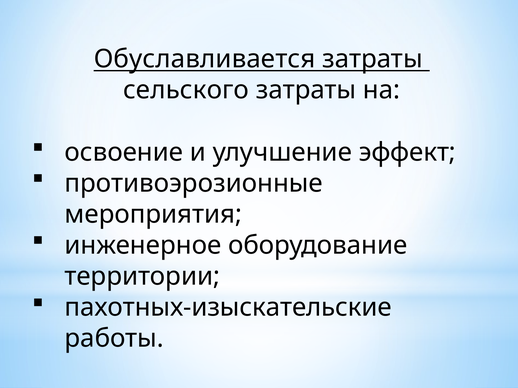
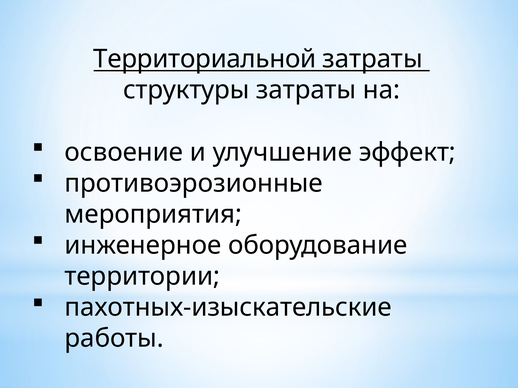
Обуславливается: Обуславливается -> Территориальной
сельского: сельского -> структуры
